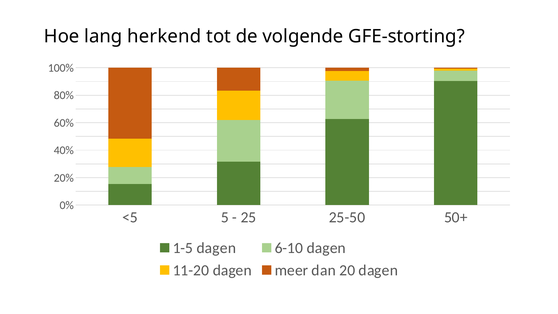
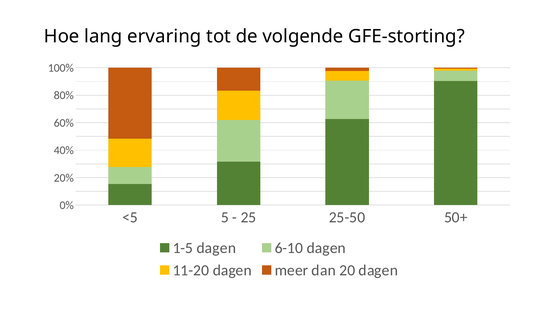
herkend: herkend -> ervaring
